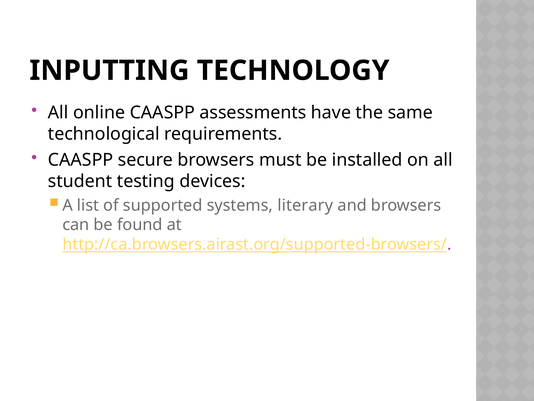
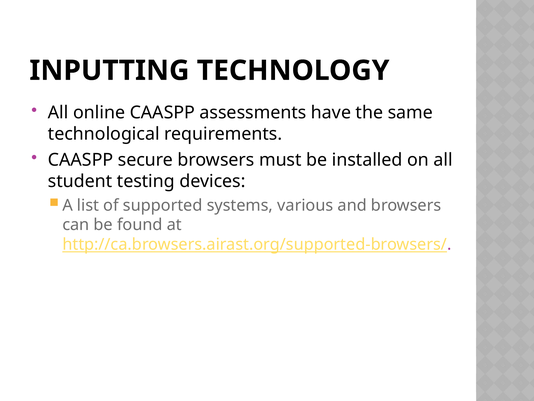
literary: literary -> various
